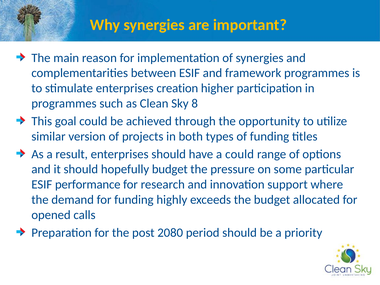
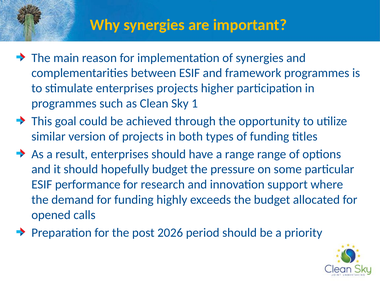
enterprises creation: creation -> projects
8: 8 -> 1
a could: could -> range
2080: 2080 -> 2026
